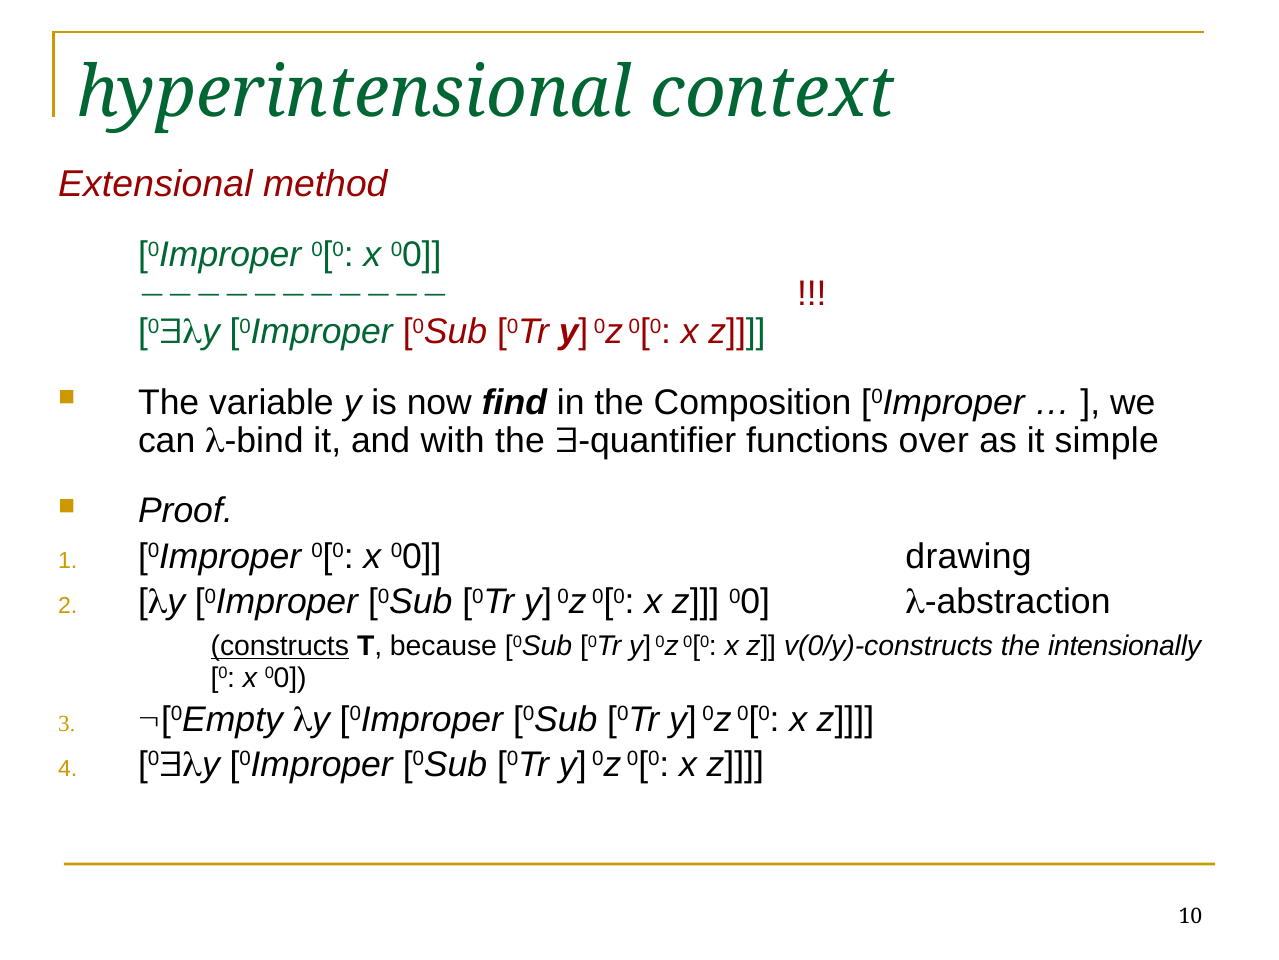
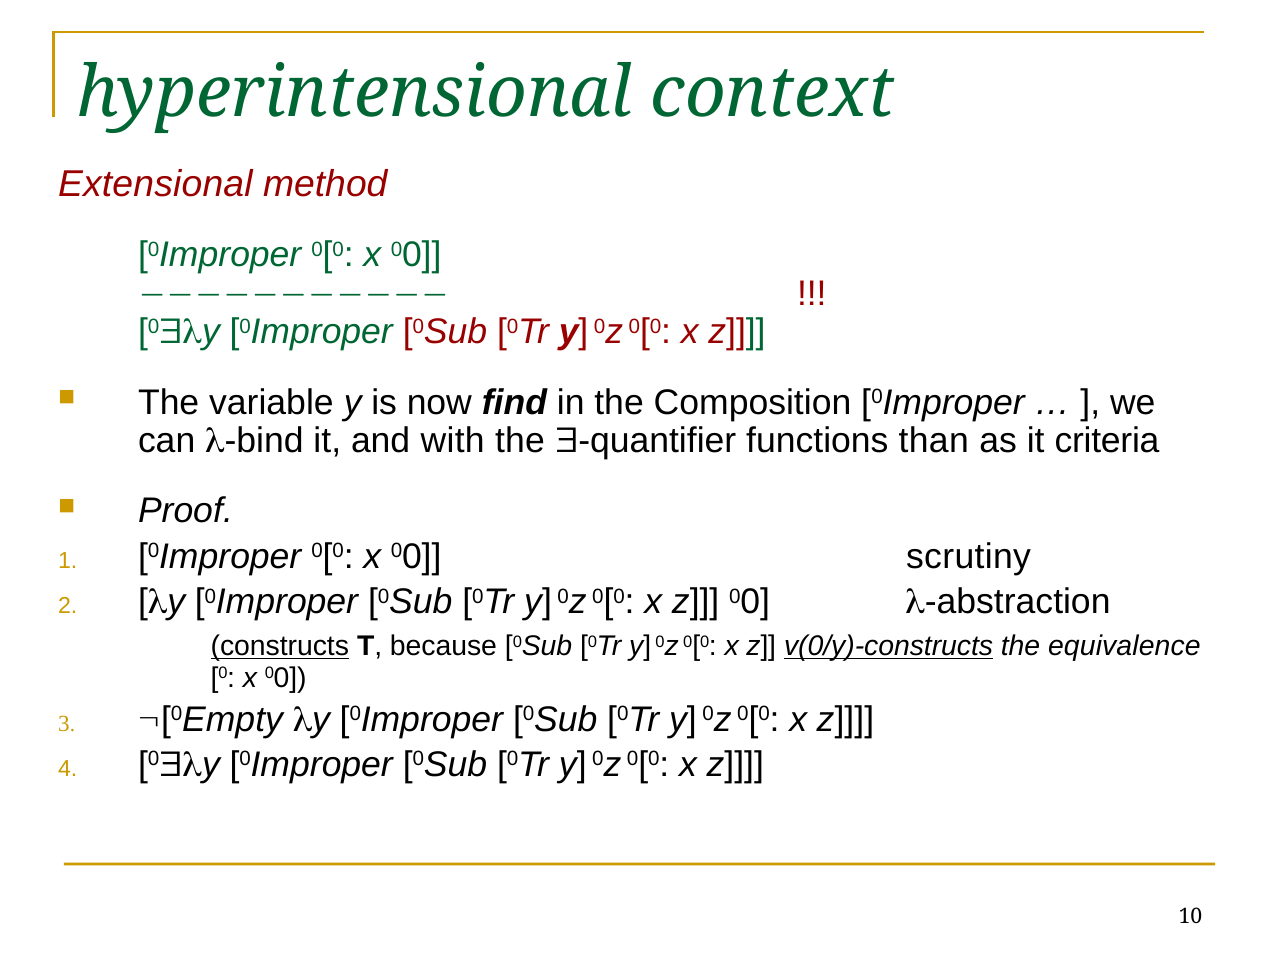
over: over -> than
simple: simple -> criteria
drawing: drawing -> scrutiny
v(0/y)-constructs underline: none -> present
intensionally: intensionally -> equivalence
